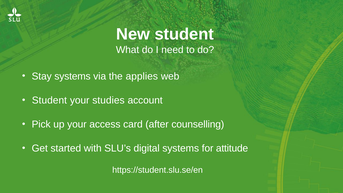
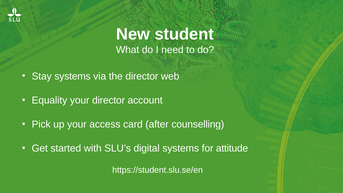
the applies: applies -> director
Student at (49, 100): Student -> Equality
your studies: studies -> director
